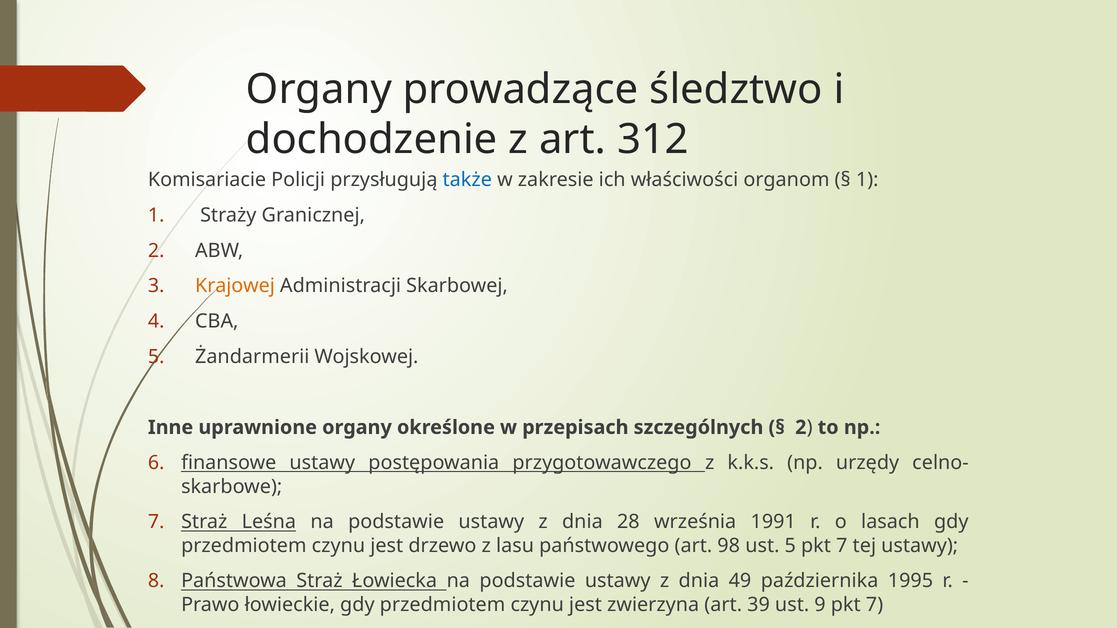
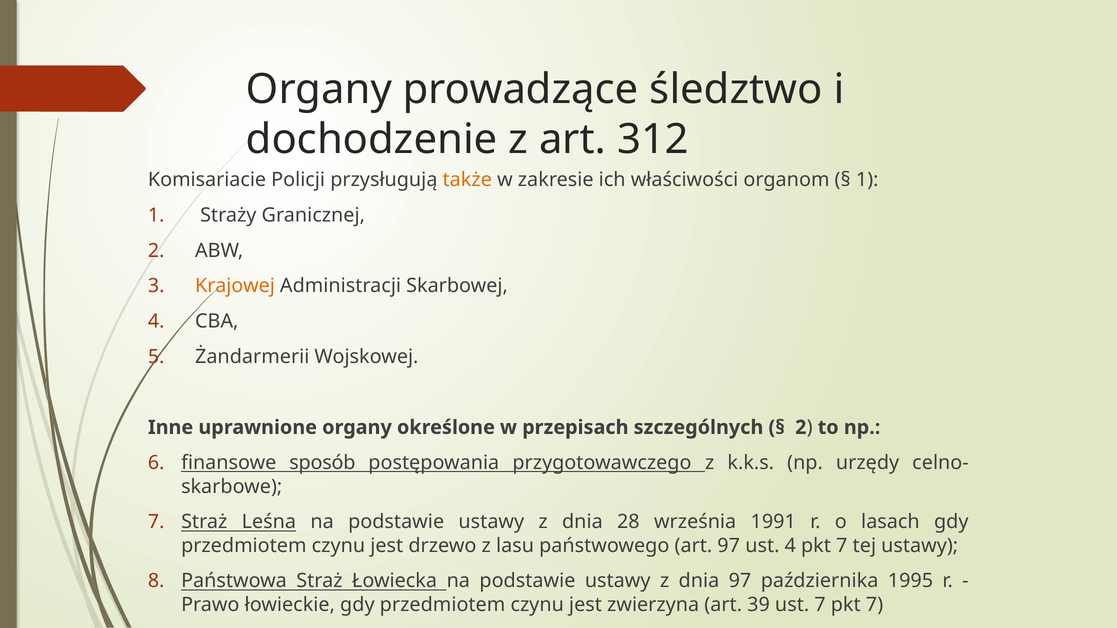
także colour: blue -> orange
finansowe ustawy: ustawy -> sposób
art 98: 98 -> 97
ust 5: 5 -> 4
dnia 49: 49 -> 97
ust 9: 9 -> 7
